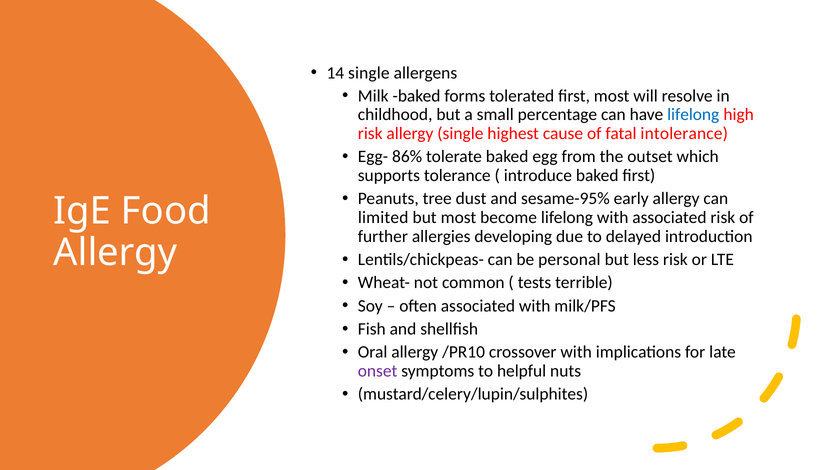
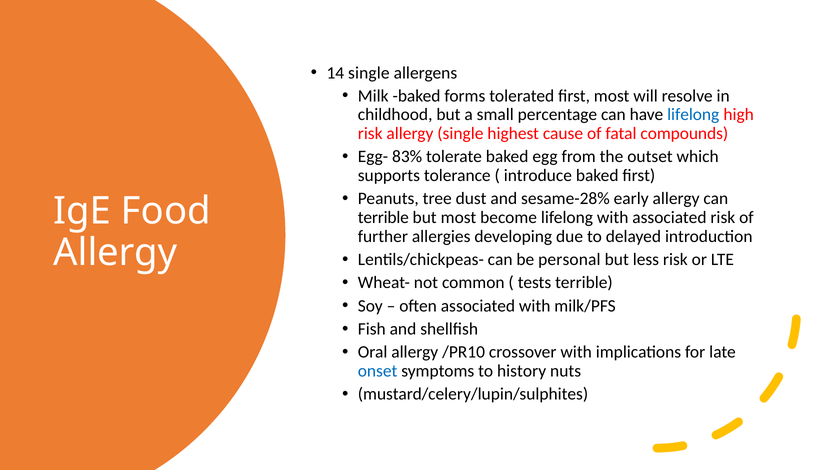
intolerance: intolerance -> compounds
86%: 86% -> 83%
sesame-95%: sesame-95% -> sesame-28%
limited at (383, 217): limited -> terrible
onset colour: purple -> blue
helpful: helpful -> history
